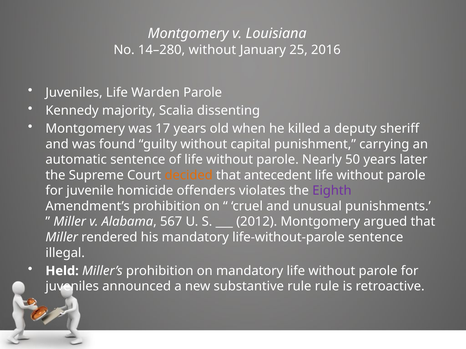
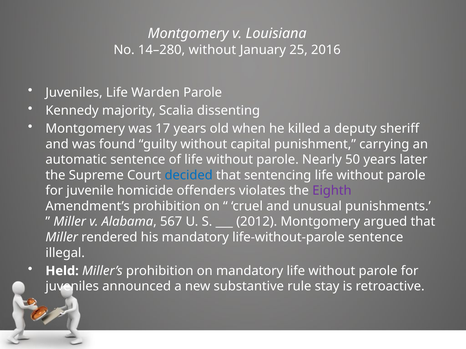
decided colour: orange -> blue
antecedent: antecedent -> sentencing
rule rule: rule -> stay
